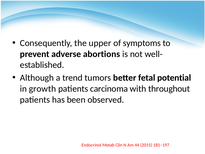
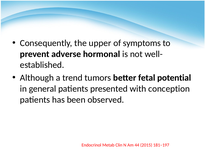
abortions: abortions -> hormonal
growth: growth -> general
carcinoma: carcinoma -> presented
throughout: throughout -> conception
